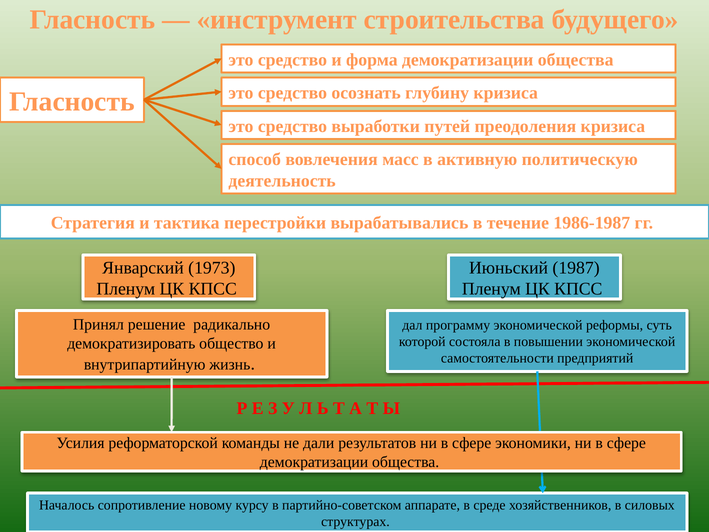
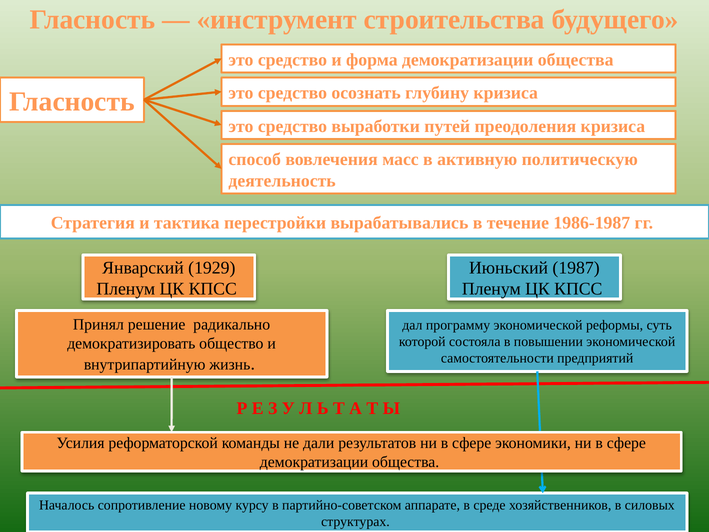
1973: 1973 -> 1929
